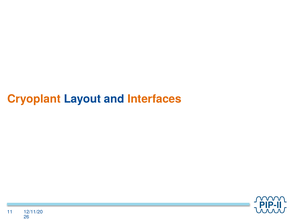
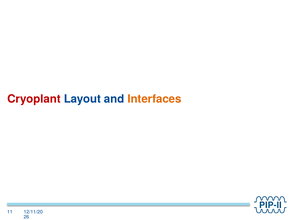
Cryoplant colour: orange -> red
